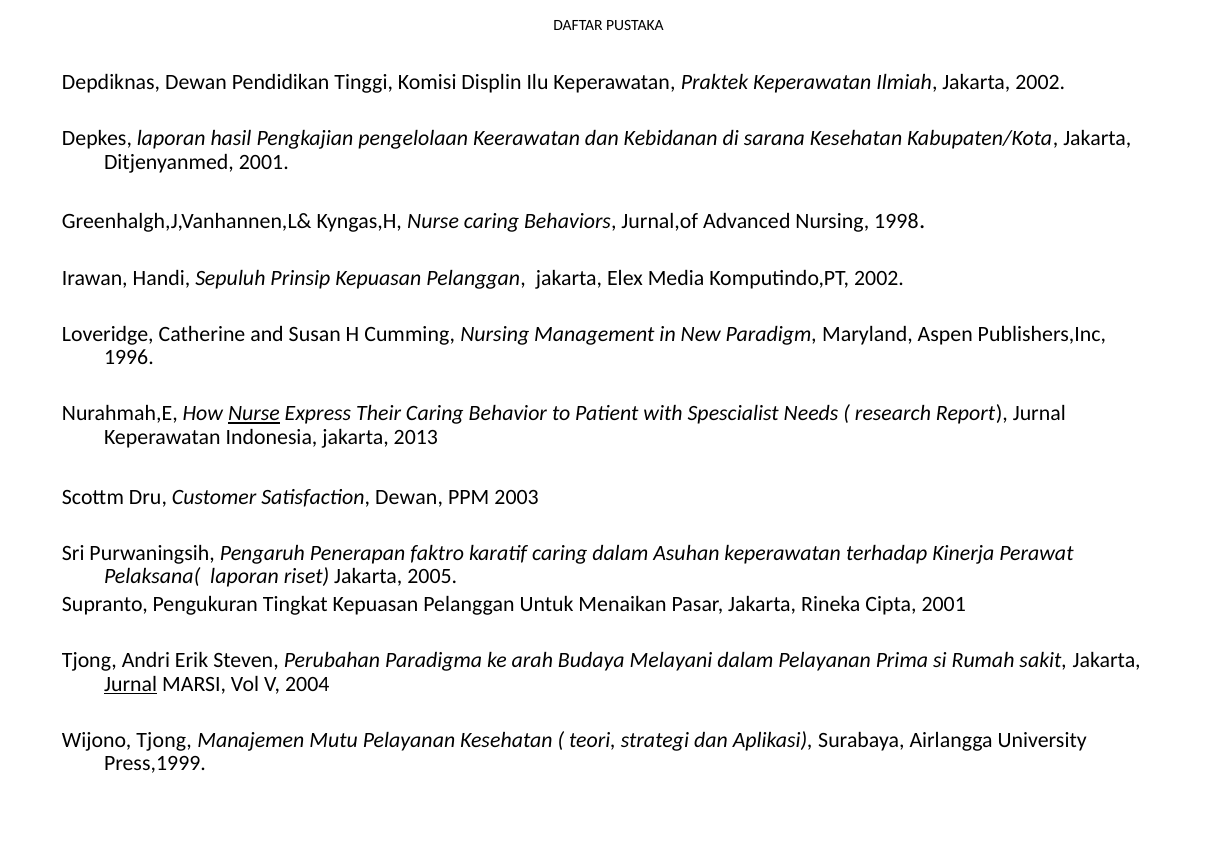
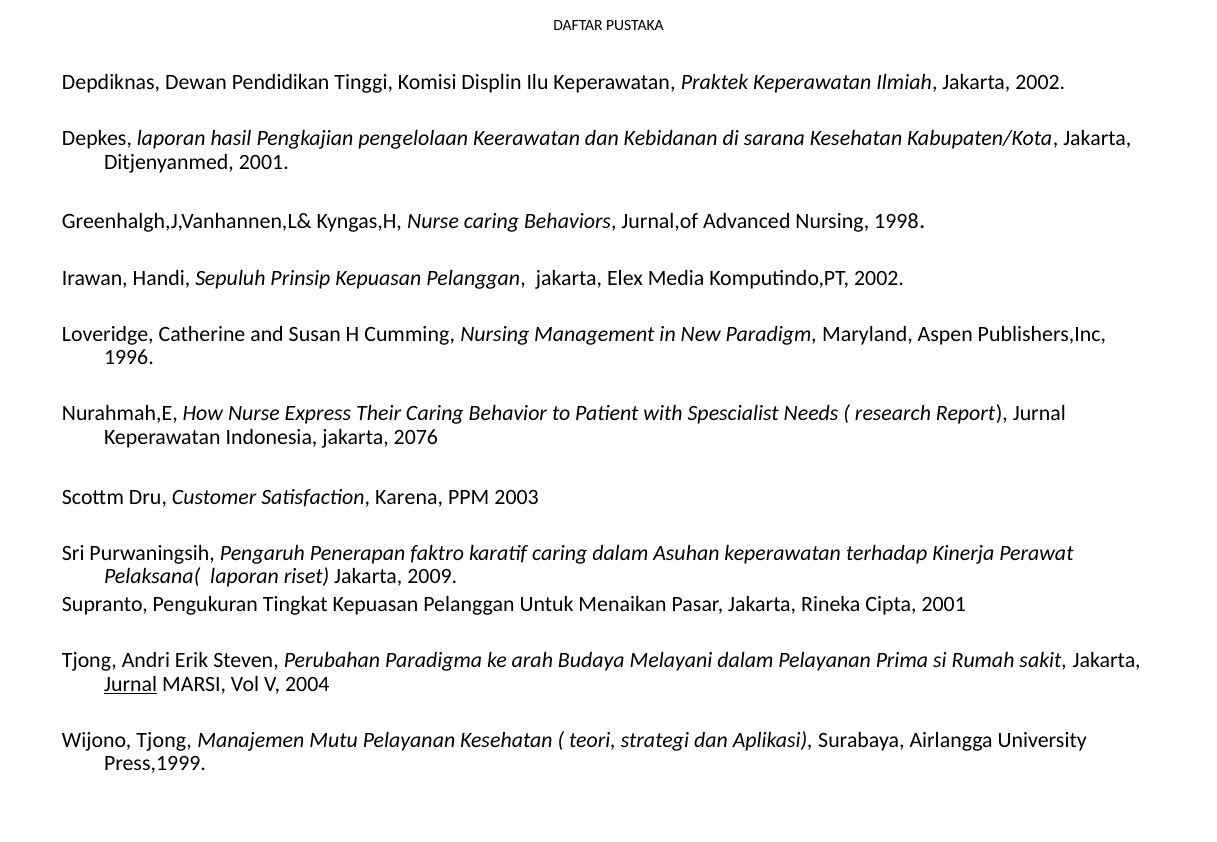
Nurse at (254, 414) underline: present -> none
2013: 2013 -> 2076
Satisfaction Dewan: Dewan -> Karena
2005: 2005 -> 2009
